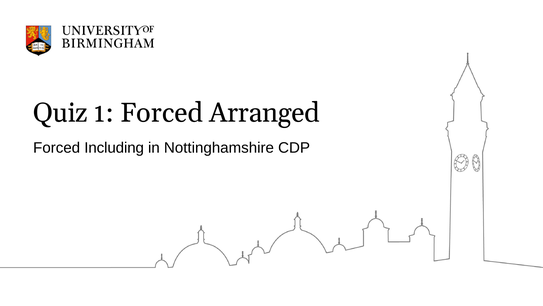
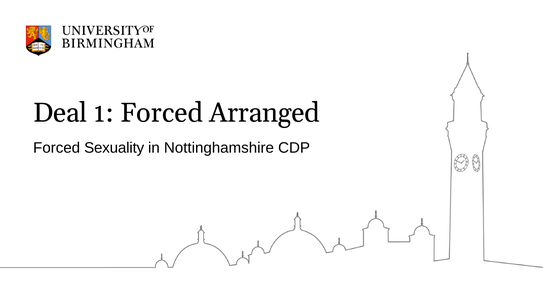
Quiz: Quiz -> Deal
Including: Including -> Sexuality
